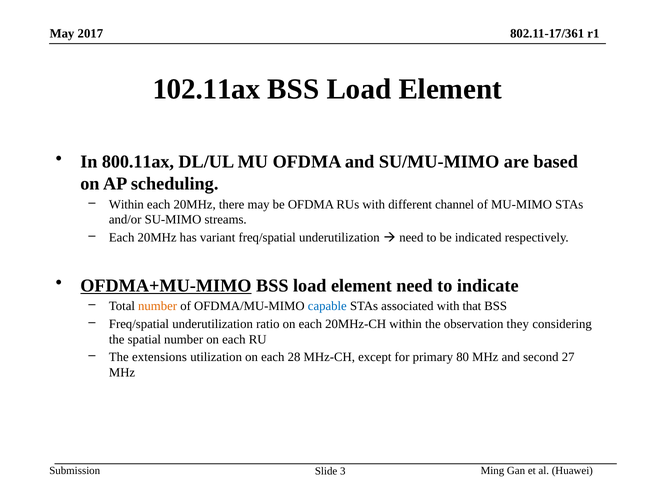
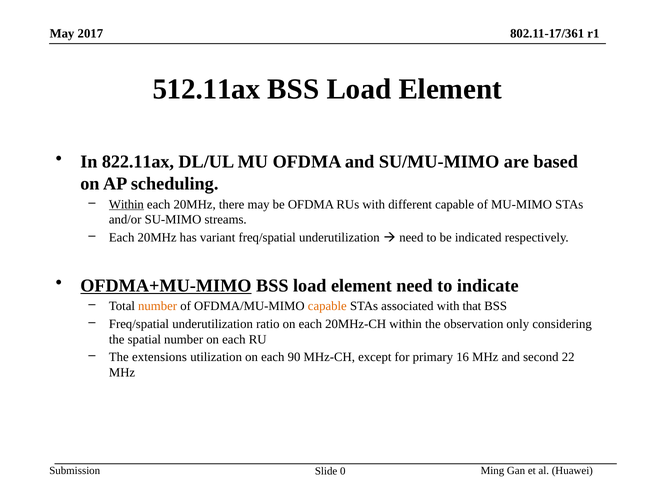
102.11ax: 102.11ax -> 512.11ax
800.11ax: 800.11ax -> 822.11ax
Within at (126, 204) underline: none -> present
different channel: channel -> capable
capable at (327, 306) colour: blue -> orange
they: they -> only
28: 28 -> 90
80: 80 -> 16
27: 27 -> 22
3: 3 -> 0
